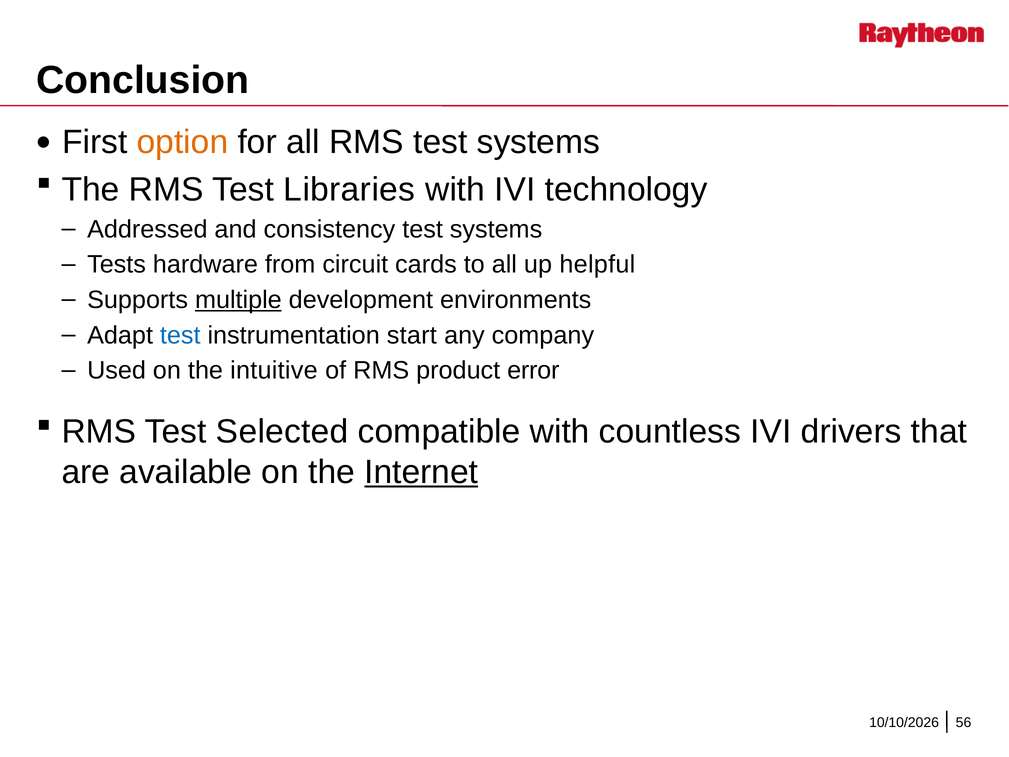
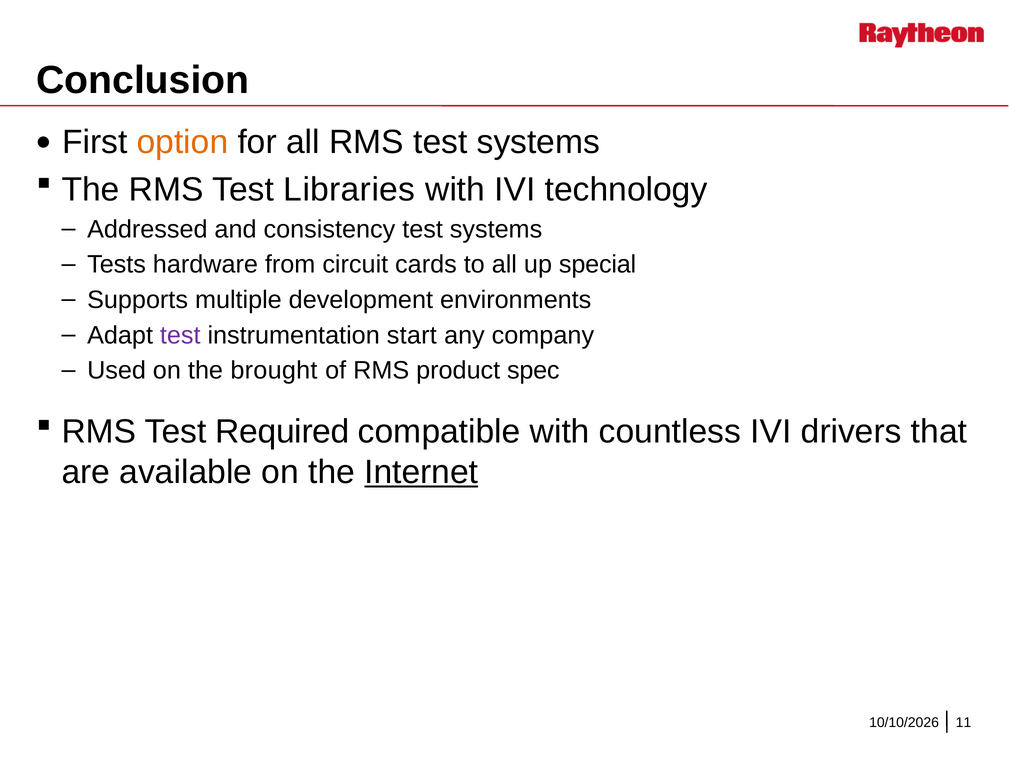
helpful: helpful -> special
multiple underline: present -> none
test at (180, 335) colour: blue -> purple
intuitive: intuitive -> brought
error: error -> spec
Selected: Selected -> Required
56: 56 -> 11
